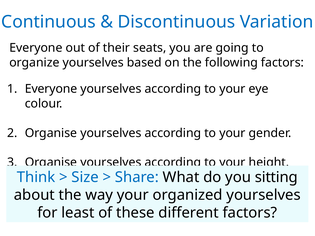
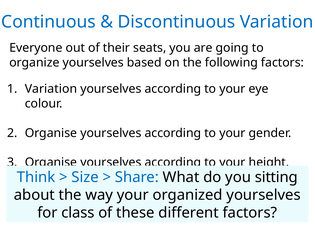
Everyone at (51, 89): Everyone -> Variation
least: least -> class
